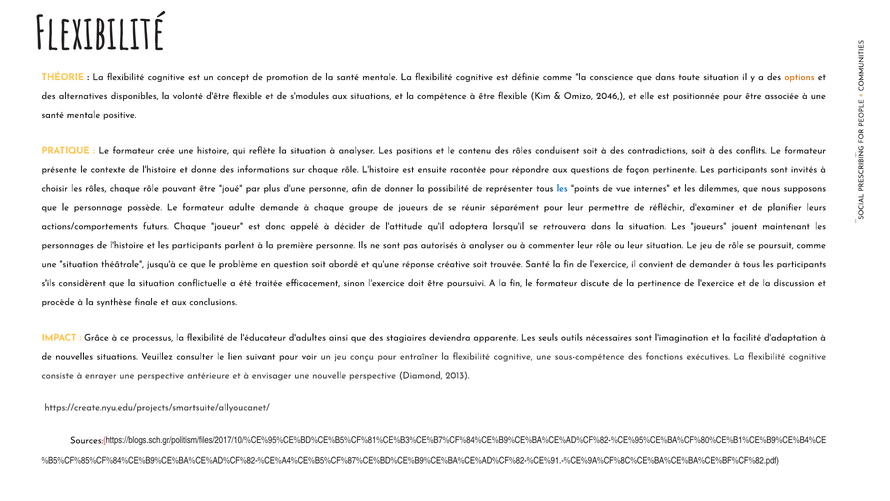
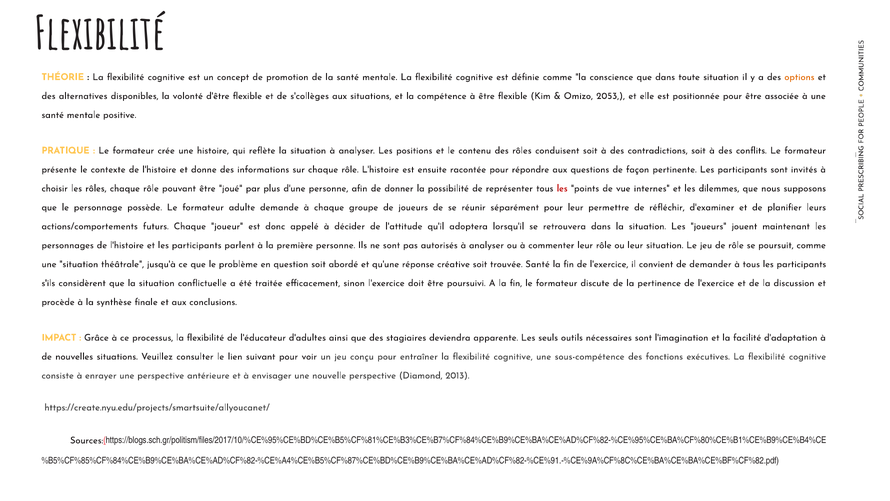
s'modules: s'modules -> s'collèges
2046: 2046 -> 2053
les at (562, 188) colour: blue -> red
